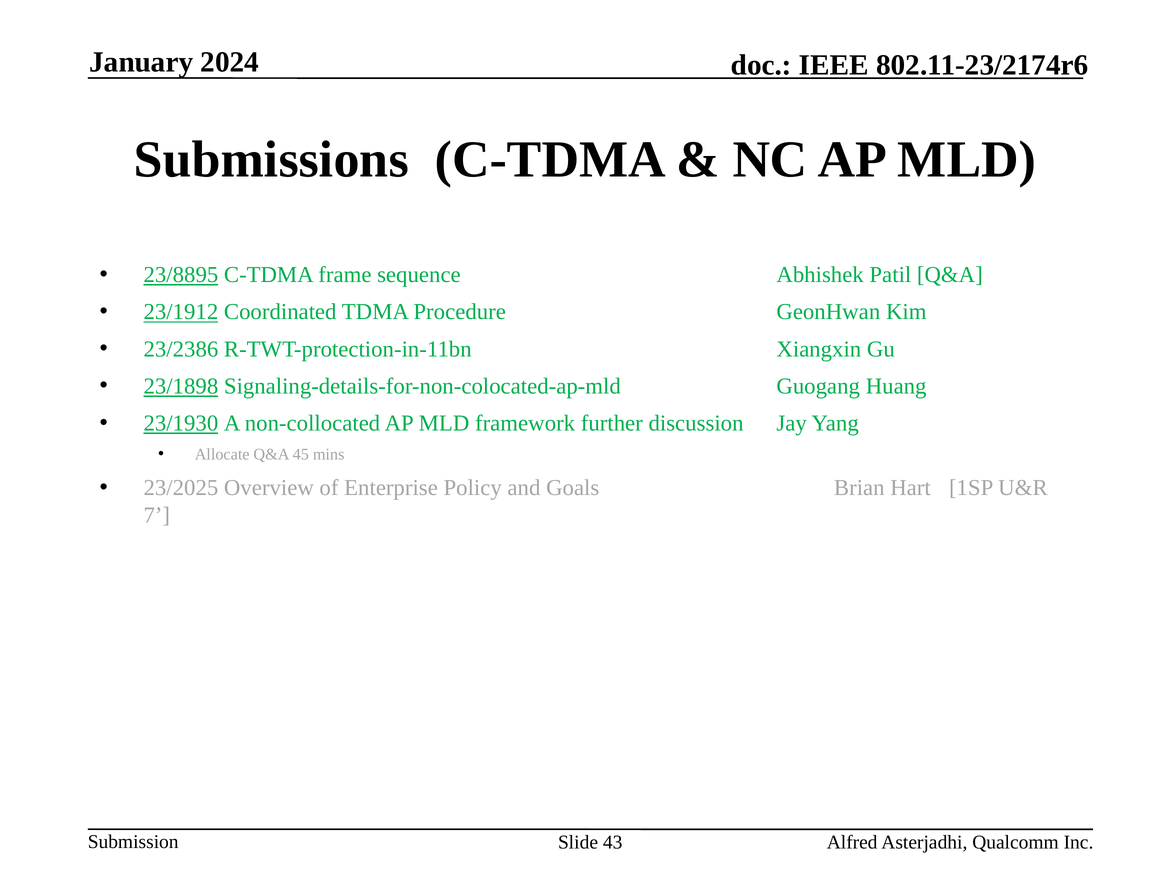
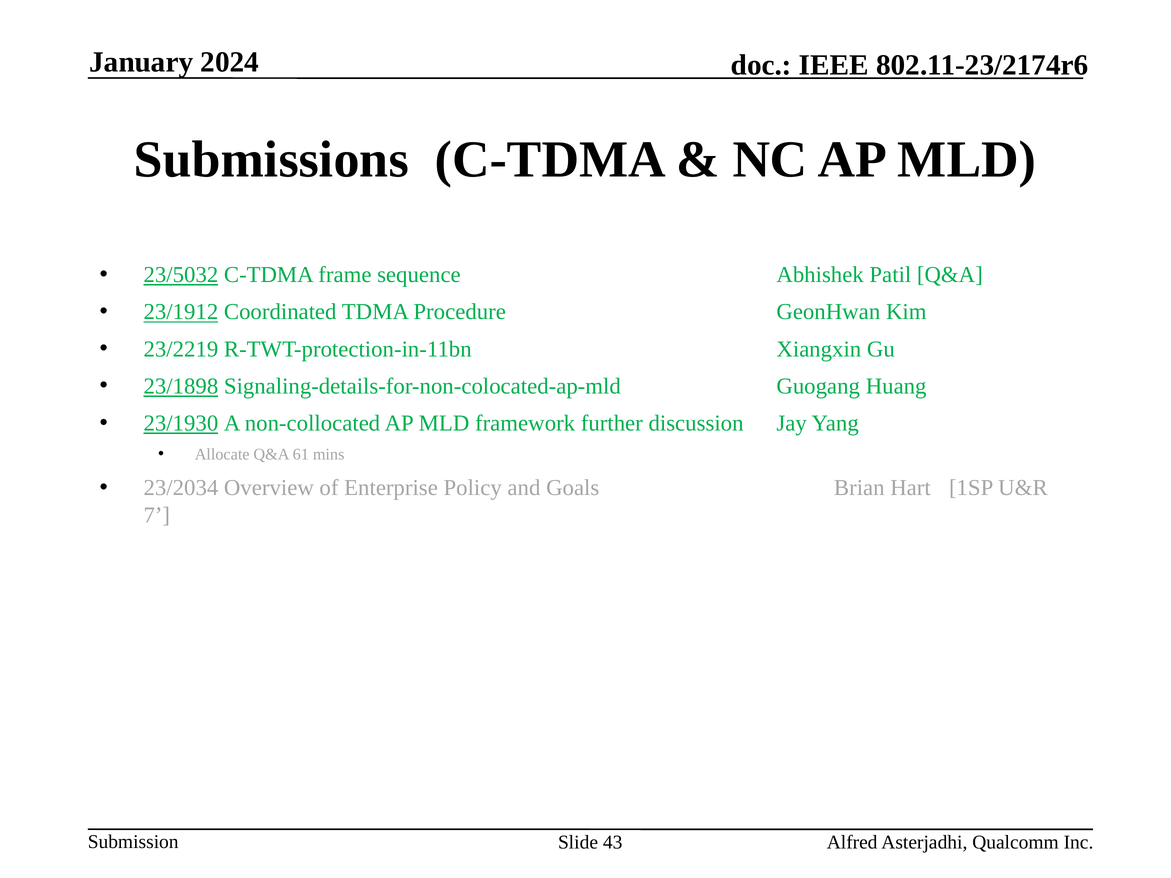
23/8895: 23/8895 -> 23/5032
23/2386: 23/2386 -> 23/2219
45: 45 -> 61
23/2025: 23/2025 -> 23/2034
